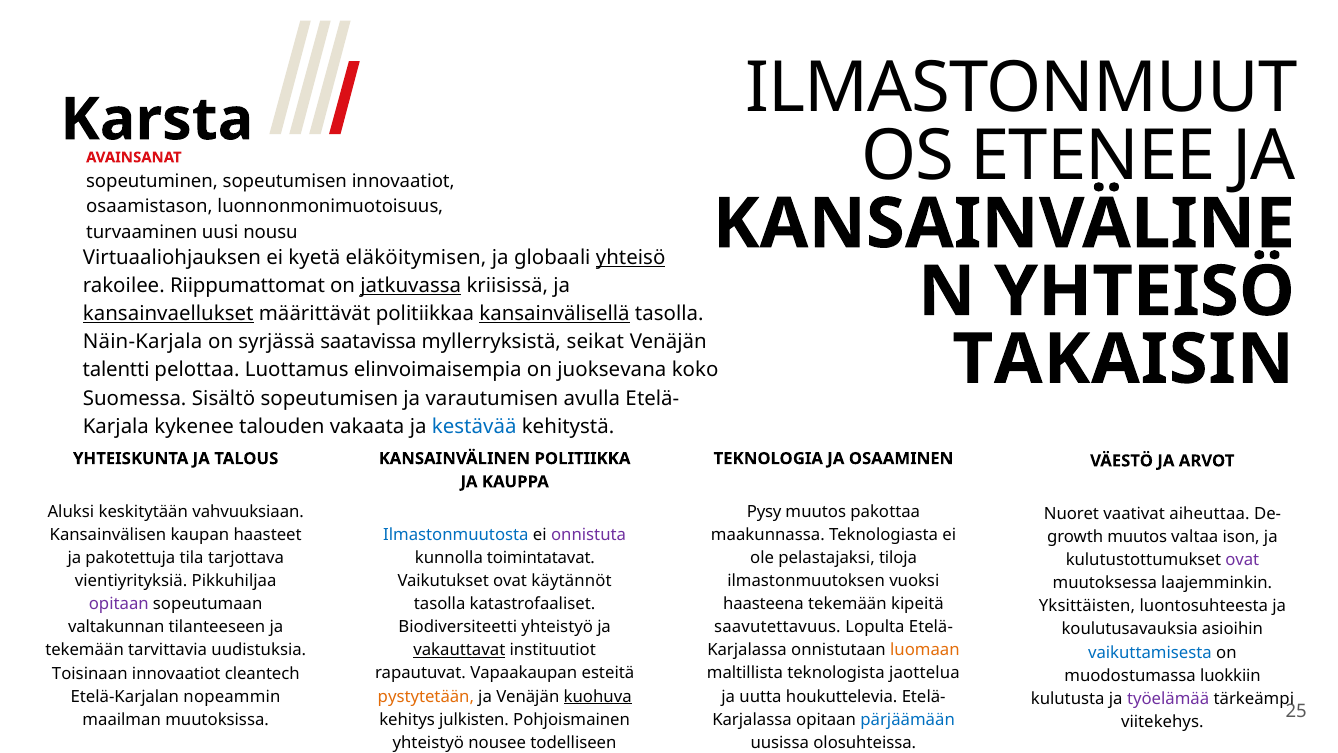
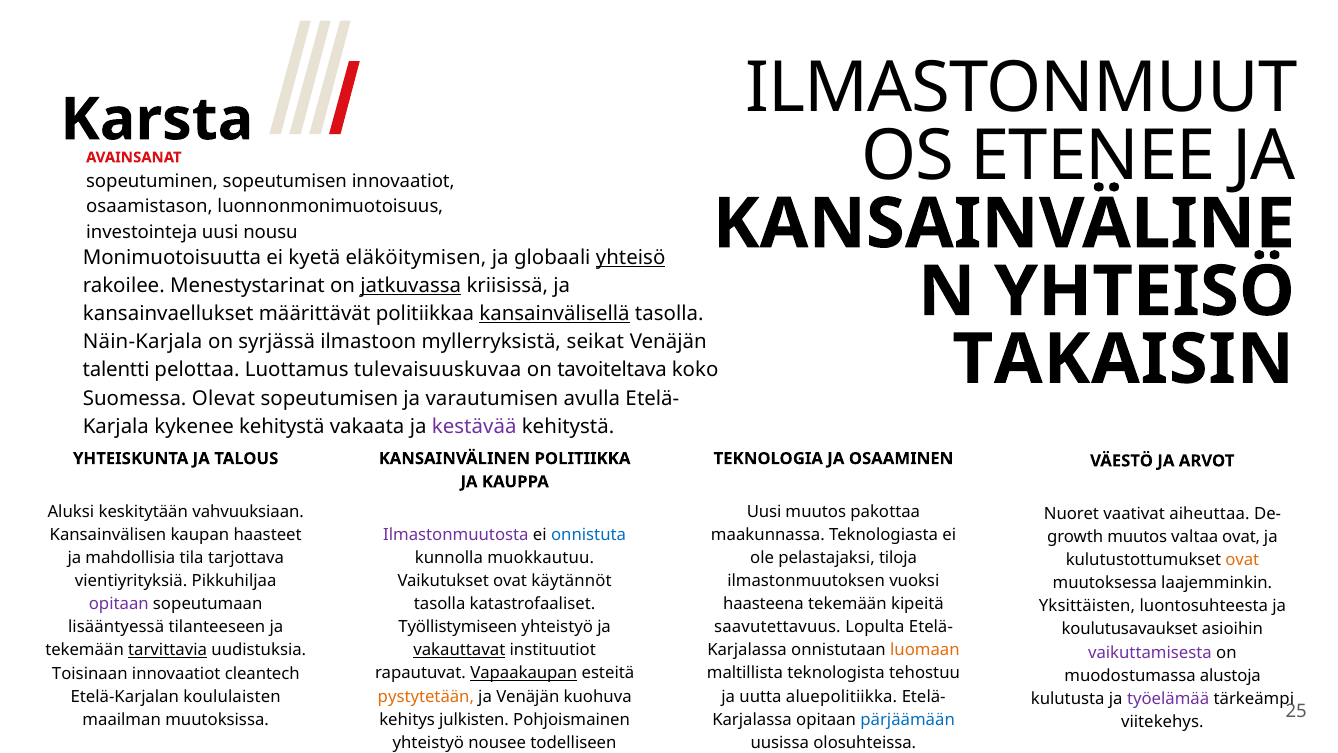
turvaaminen: turvaaminen -> investointeja
Virtuaaliohjauksen: Virtuaaliohjauksen -> Monimuotoisuutta
Riippumattomat: Riippumattomat -> Menestystarinat
kansainvaellukset underline: present -> none
saatavissa: saatavissa -> ilmastoon
elinvoimaisempia: elinvoimaisempia -> tulevaisuuskuvaa
juoksevana: juoksevana -> tavoiteltava
Sisältö: Sisältö -> Olevat
kykenee talouden: talouden -> kehitystä
kestävää colour: blue -> purple
Pysy at (764, 511): Pysy -> Uusi
Ilmastonmuutosta colour: blue -> purple
onnistuta colour: purple -> blue
valtaa ison: ison -> ovat
pakotettuja: pakotettuja -> mahdollisia
toimintatavat: toimintatavat -> muokkautuu
ovat at (1242, 560) colour: purple -> orange
Biodiversiteetti: Biodiversiteetti -> Työllistymiseen
valtakunnan: valtakunnan -> lisääntyessä
koulutusavauksia: koulutusavauksia -> koulutusavaukset
tarvittavia underline: none -> present
vaikuttamisesta colour: blue -> purple
Vapaakaupan underline: none -> present
jaottelua: jaottelua -> tehostuu
luokkiin: luokkiin -> alustoja
nopeammin: nopeammin -> koululaisten
kuohuva underline: present -> none
houkuttelevia: houkuttelevia -> aluepolitiikka
